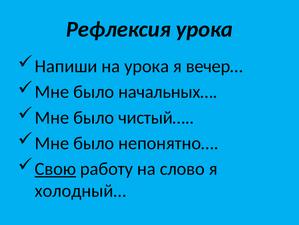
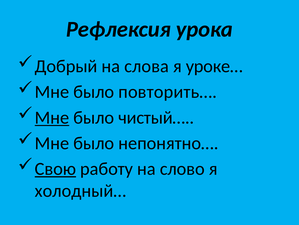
Напиши: Напиши -> Добрый
на урока: урока -> слова
вечер…: вечер… -> уроке…
начальных…: начальных… -> повторить…
Мне at (52, 117) underline: none -> present
